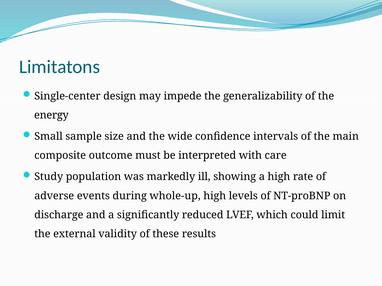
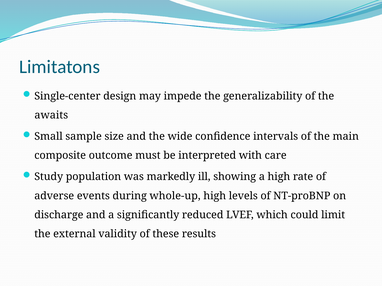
energy: energy -> awaits
